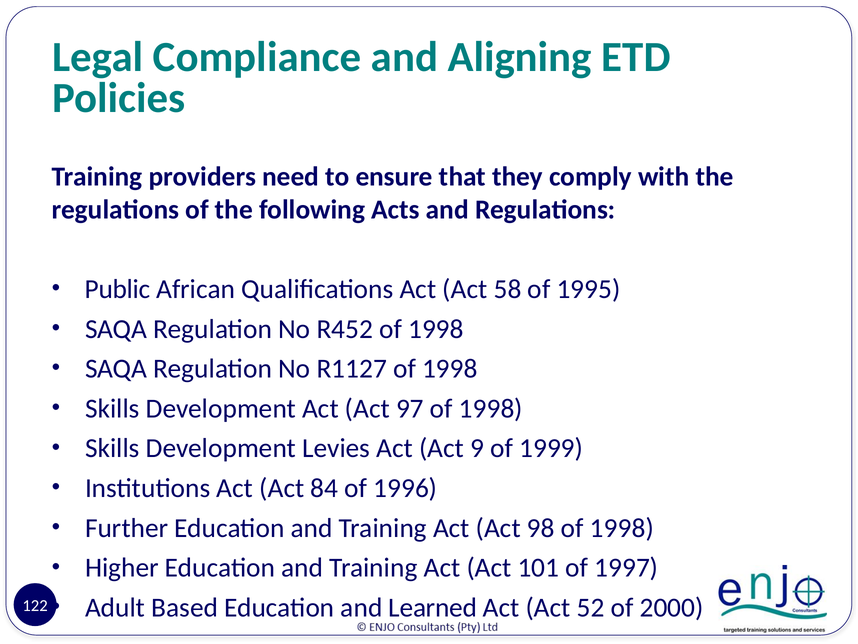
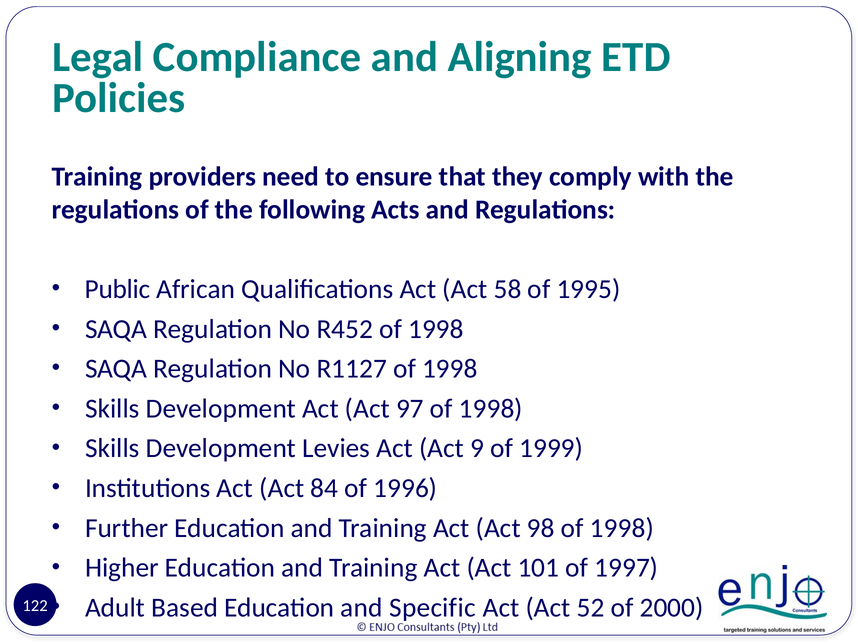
Learned: Learned -> Specific
